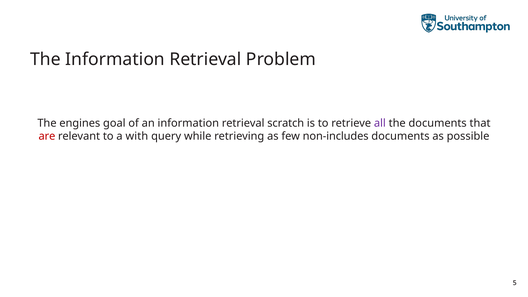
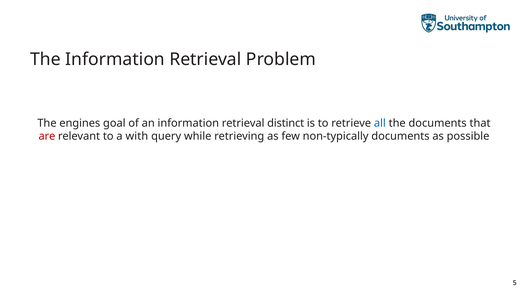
scratch: scratch -> distinct
all colour: purple -> blue
non-includes: non-includes -> non-typically
